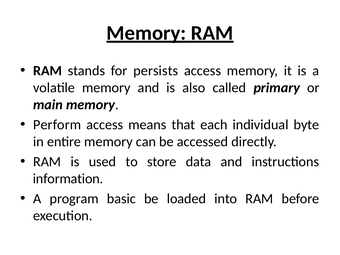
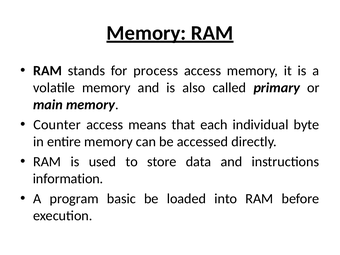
persists: persists -> process
Perform: Perform -> Counter
